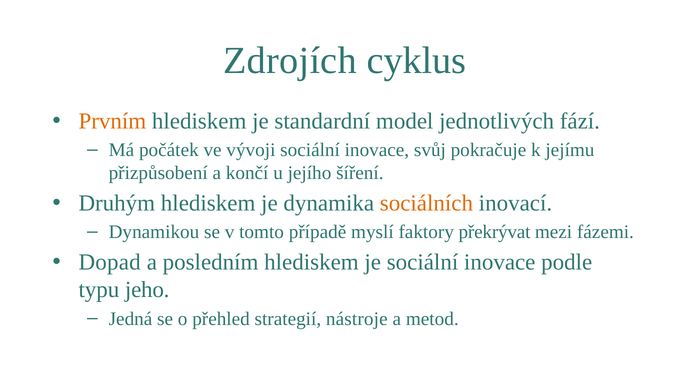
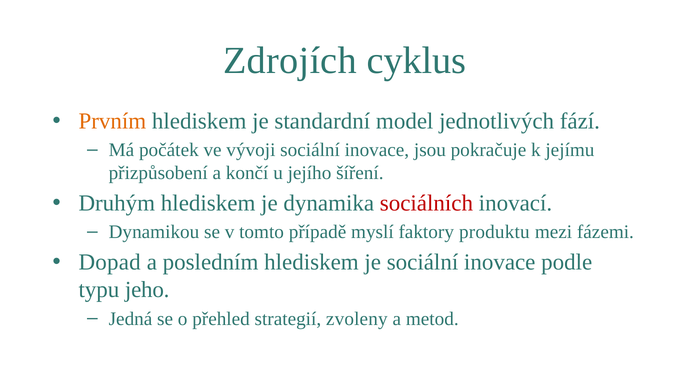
svůj: svůj -> jsou
sociálních colour: orange -> red
překrývat: překrývat -> produktu
nástroje: nástroje -> zvoleny
